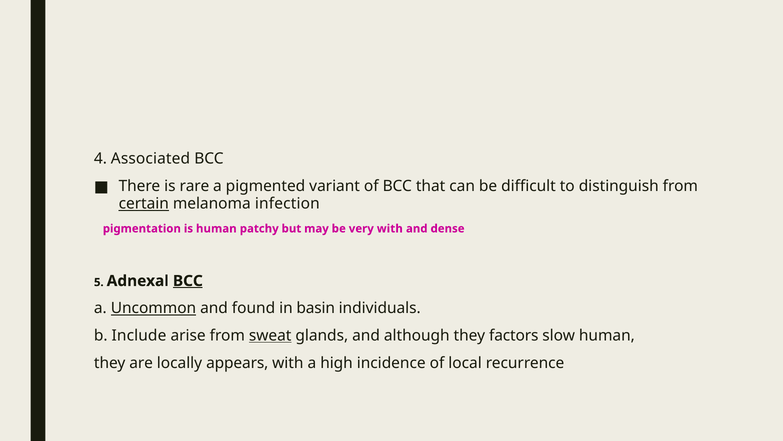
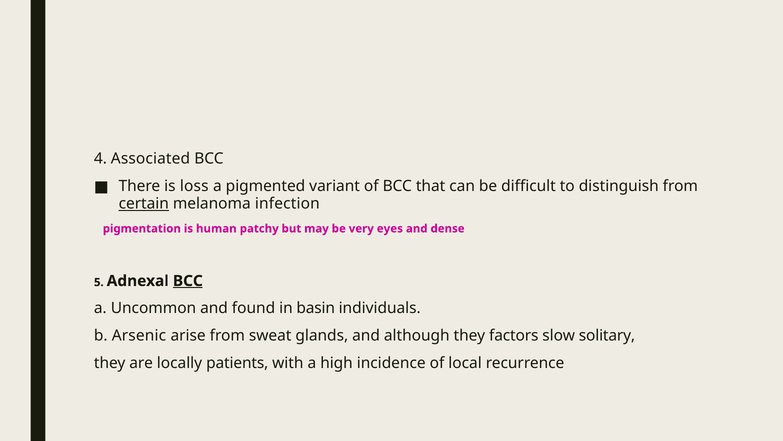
rare: rare -> loss
very with: with -> eyes
Uncommon underline: present -> none
Include: Include -> Arsenic
sweat underline: present -> none
slow human: human -> solitary
appears: appears -> patients
